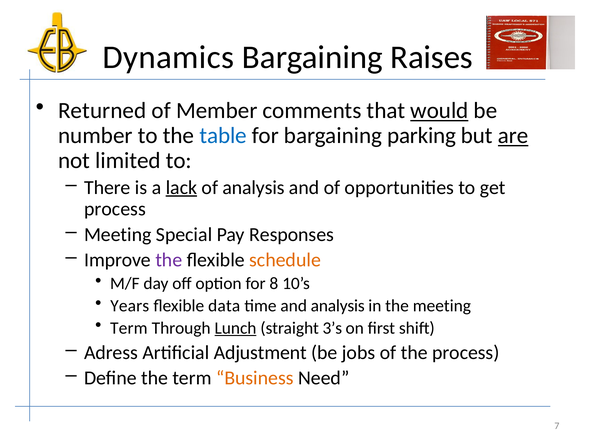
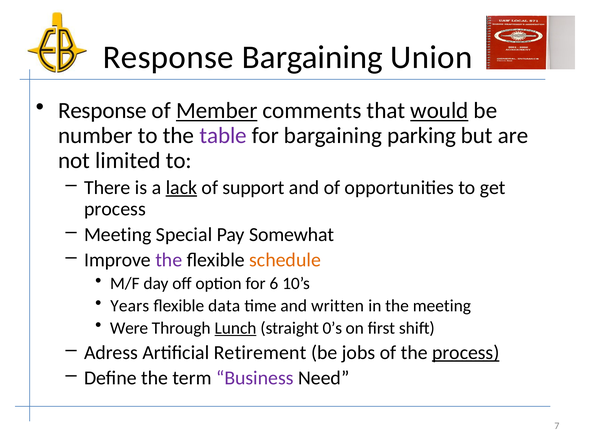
Dynamics at (168, 57): Dynamics -> Response
Raises: Raises -> Union
Returned at (102, 111): Returned -> Response
Member underline: none -> present
table colour: blue -> purple
are underline: present -> none
of analysis: analysis -> support
Responses: Responses -> Somewhat
8: 8 -> 6
and analysis: analysis -> written
Term at (129, 328): Term -> Were
3’s: 3’s -> 0’s
Adjustment: Adjustment -> Retirement
process at (466, 353) underline: none -> present
Business colour: orange -> purple
